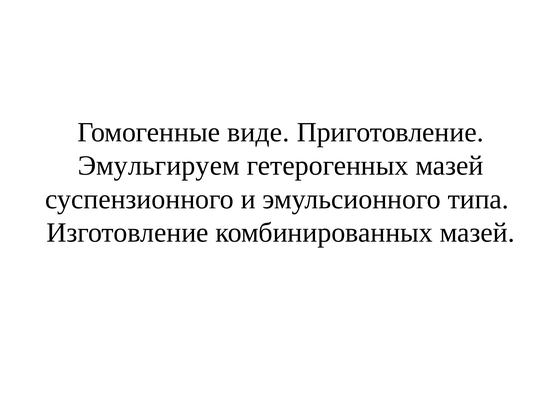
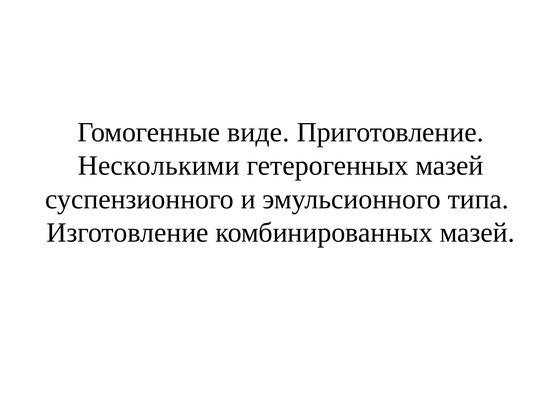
Эмульгируем: Эмульгируем -> Несколькими
